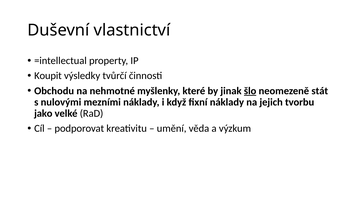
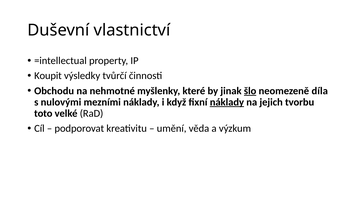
stát: stát -> díla
náklady at (227, 102) underline: none -> present
jako: jako -> toto
